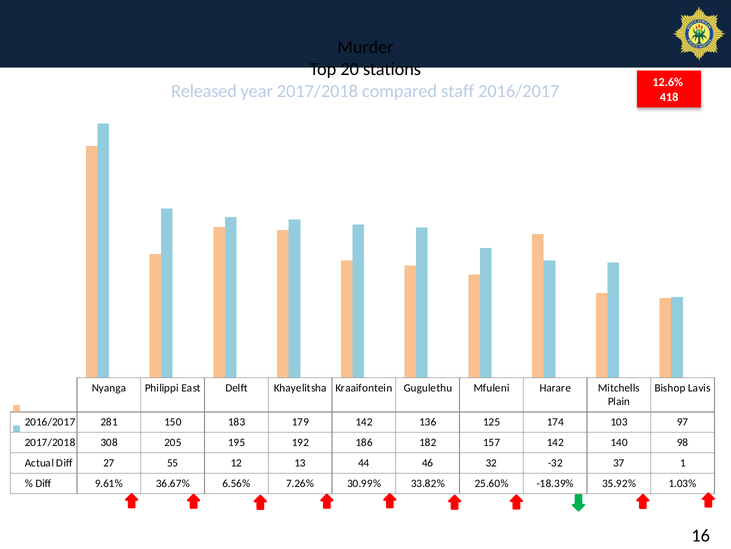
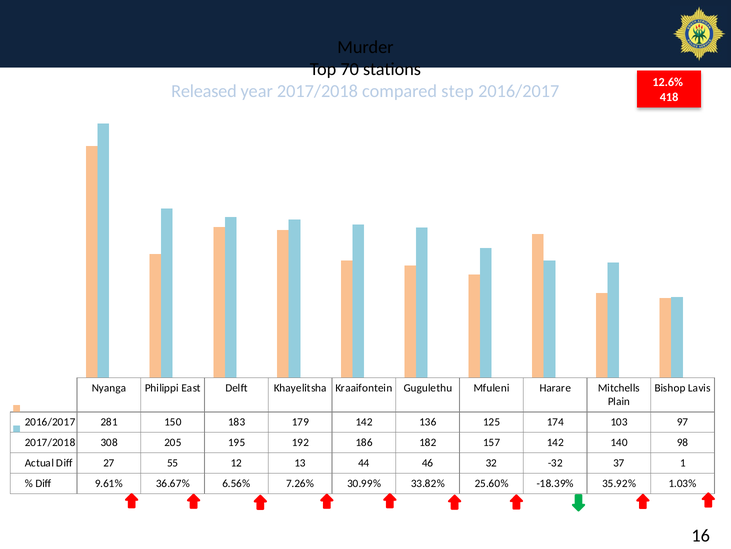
20: 20 -> 70
staff: staff -> step
